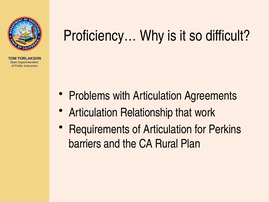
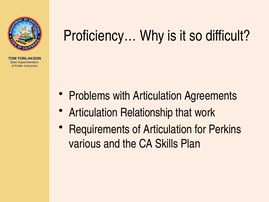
barriers: barriers -> various
Rural: Rural -> Skills
